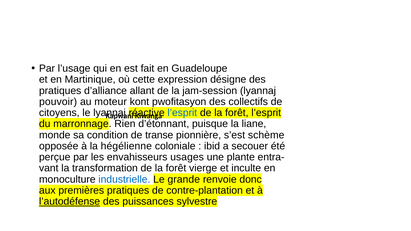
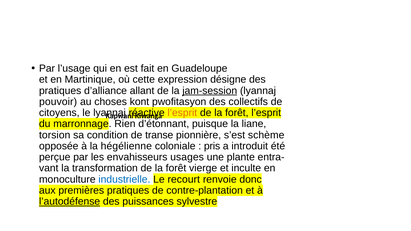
jam-session underline: none -> present
moteur: moteur -> choses
l’esprit at (182, 113) colour: blue -> orange
monde: monde -> torsion
ibid: ibid -> pris
secouer: secouer -> introduit
grande: grande -> recourt
